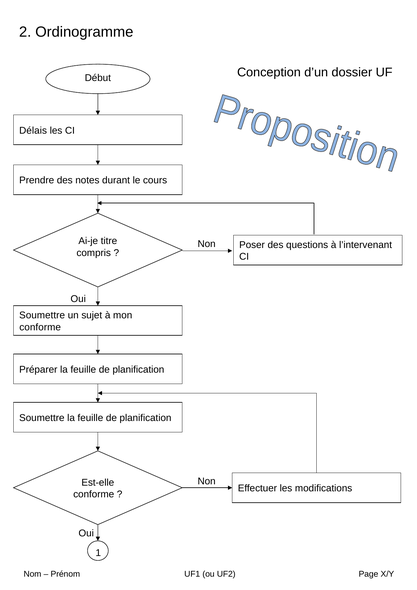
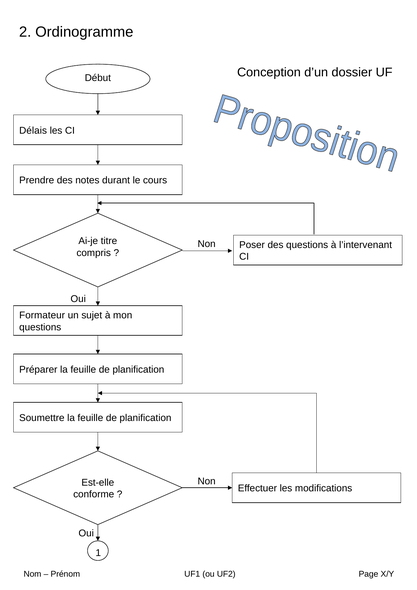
Soumettre at (42, 315): Soumettre -> Formateur
conforme at (40, 327): conforme -> questions
